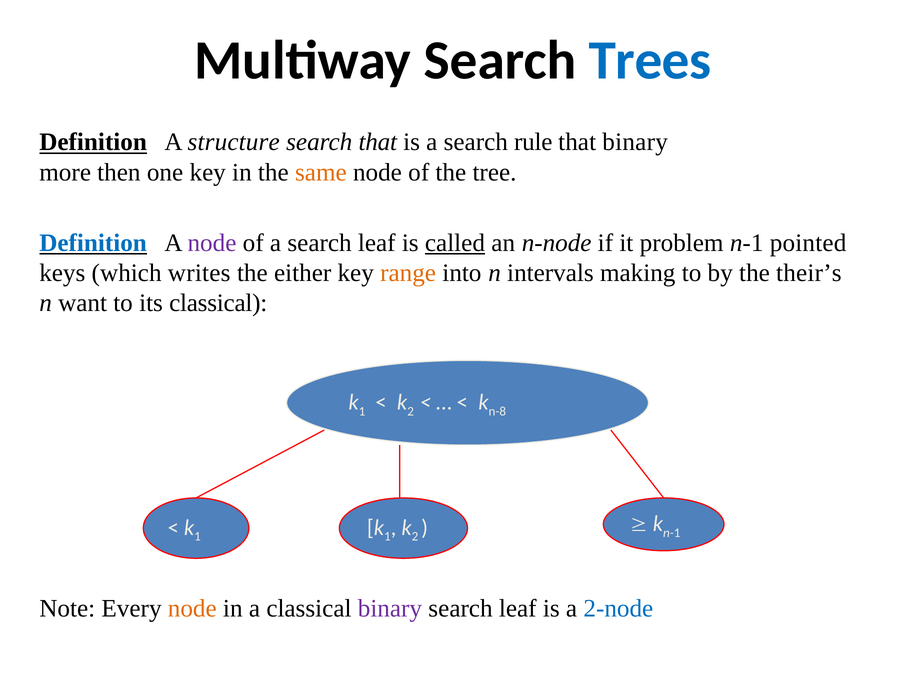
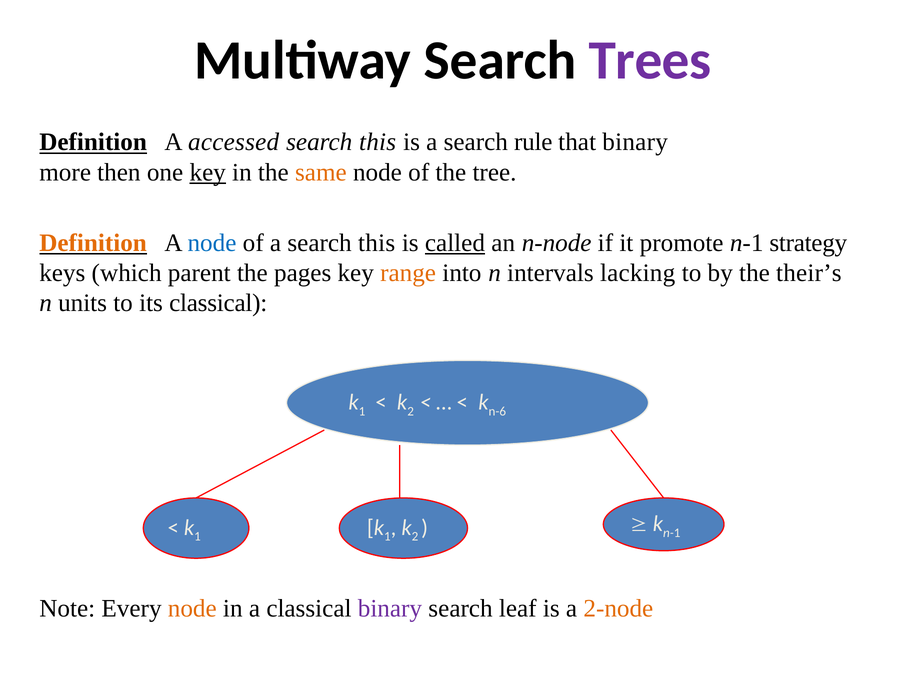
Trees colour: blue -> purple
structure: structure -> accessed
that at (378, 142): that -> this
key at (208, 172) underline: none -> present
Definition at (93, 243) colour: blue -> orange
node at (212, 243) colour: purple -> blue
a search leaf: leaf -> this
problem: problem -> promote
pointed: pointed -> strategy
writes: writes -> parent
either: either -> pages
making: making -> lacking
want: want -> units
n-8: n-8 -> n-6
2-node colour: blue -> orange
